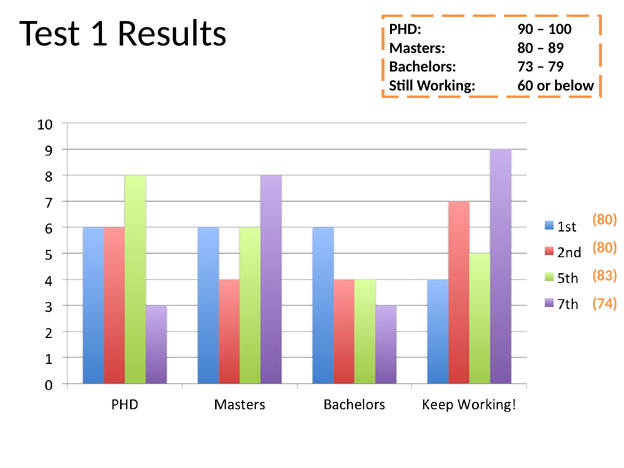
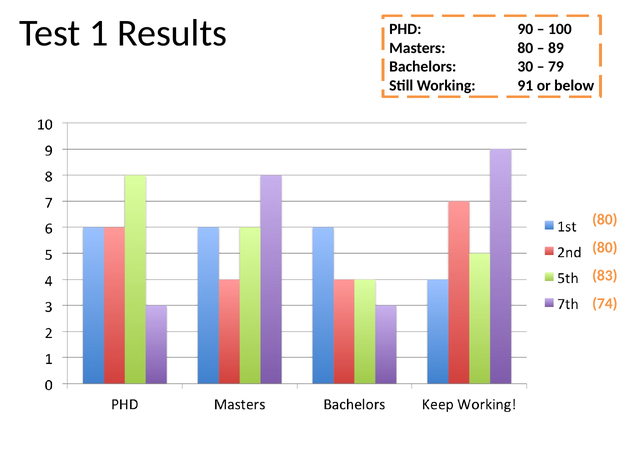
73: 73 -> 30
60: 60 -> 91
